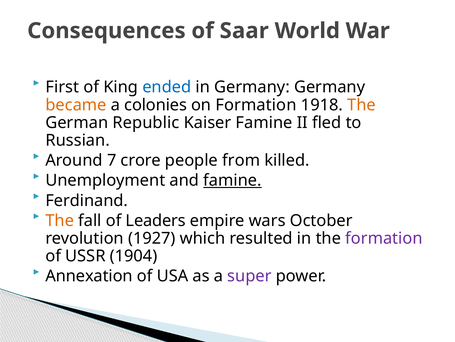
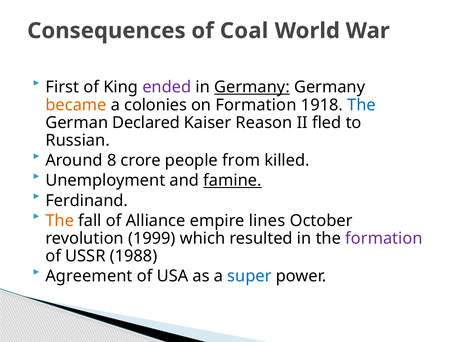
Saar: Saar -> Coal
ended colour: blue -> purple
Germany at (252, 87) underline: none -> present
The at (361, 105) colour: orange -> blue
Republic: Republic -> Declared
Kaiser Famine: Famine -> Reason
7: 7 -> 8
Leaders: Leaders -> Alliance
wars: wars -> lines
1927: 1927 -> 1999
1904: 1904 -> 1988
Annexation: Annexation -> Agreement
super colour: purple -> blue
